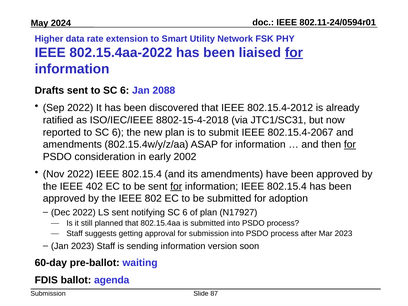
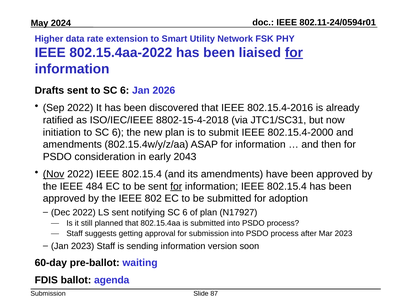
2088: 2088 -> 2026
802.15.4-2012: 802.15.4-2012 -> 802.15.4-2016
reported: reported -> initiation
802.15.4-2067: 802.15.4-2067 -> 802.15.4-2000
for at (350, 145) underline: present -> none
2002: 2002 -> 2043
Nov underline: none -> present
402: 402 -> 484
